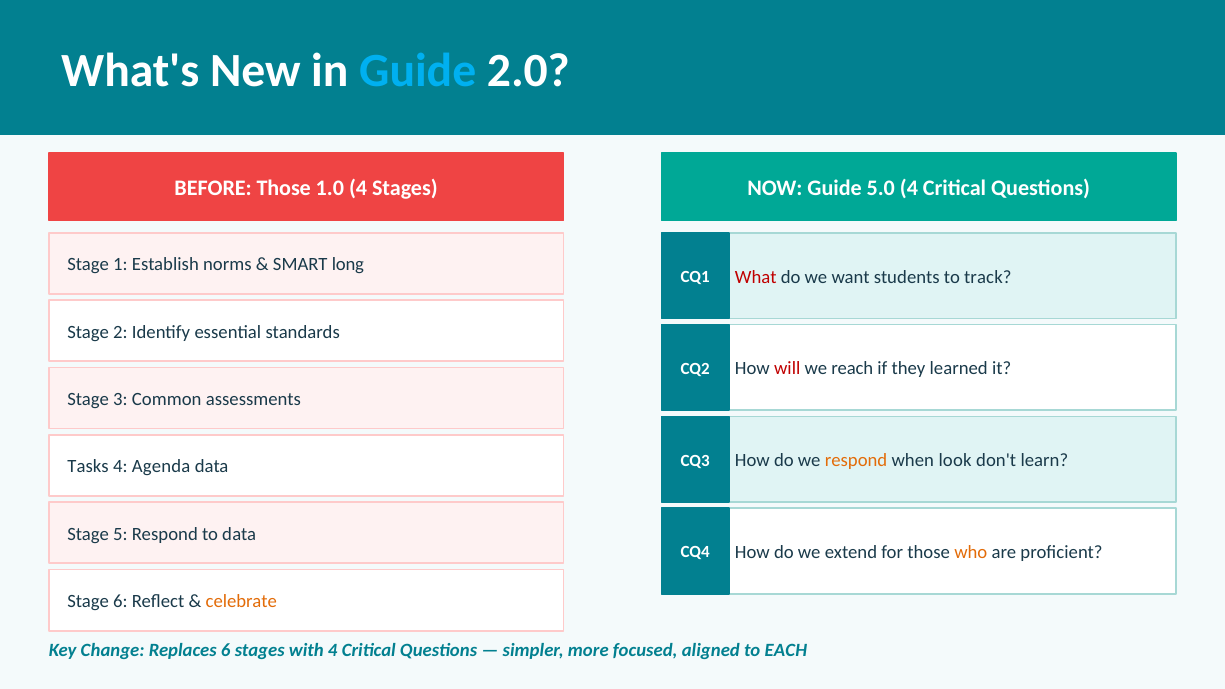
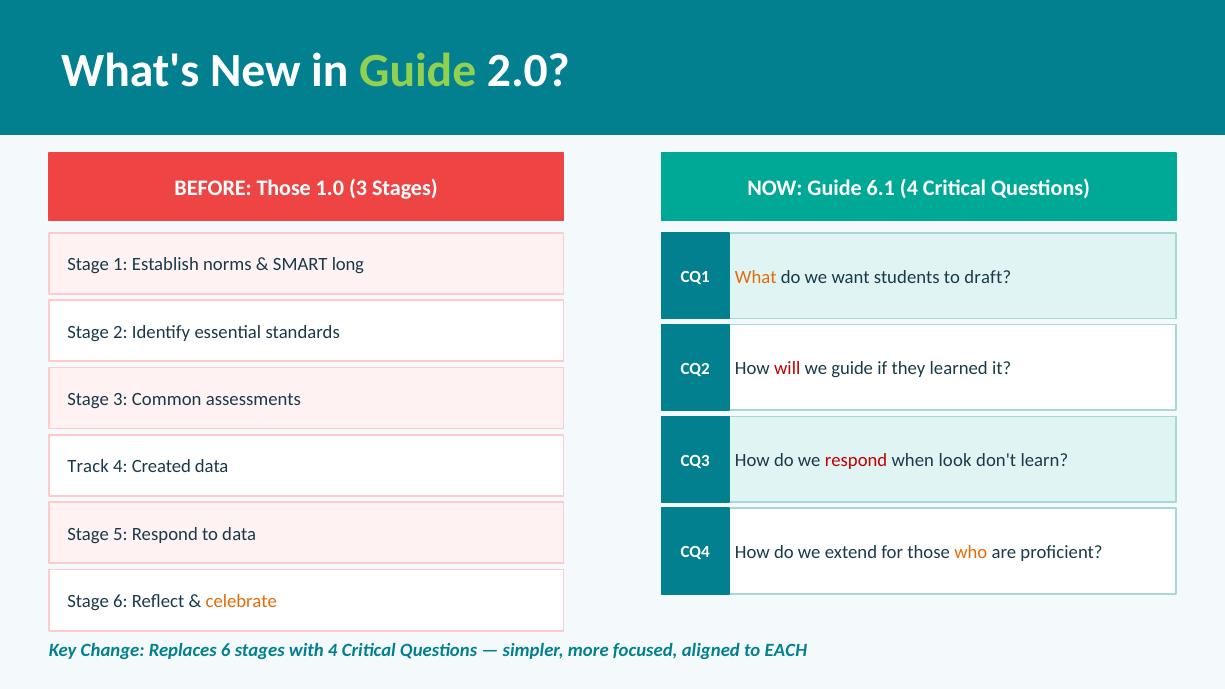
Guide at (418, 71) colour: light blue -> light green
1.0 4: 4 -> 3
5.0: 5.0 -> 6.1
What colour: red -> orange
track: track -> draft
we reach: reach -> guide
respond at (856, 461) colour: orange -> red
Tasks: Tasks -> Track
Agenda: Agenda -> Created
